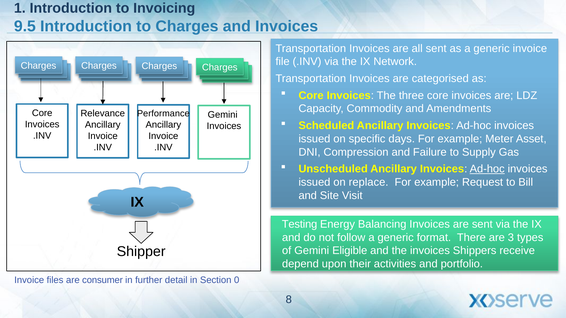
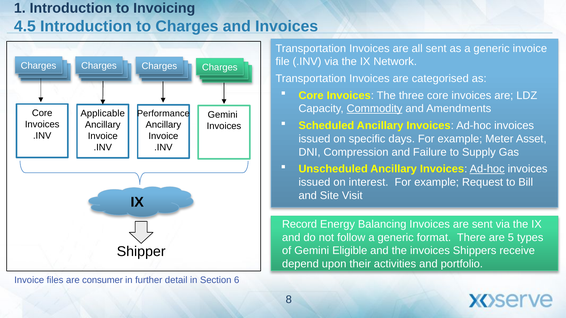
9.5: 9.5 -> 4.5
Commodity underline: none -> present
Relevance: Relevance -> Applicable
replace: replace -> interest
Testing: Testing -> Record
3: 3 -> 5
0: 0 -> 6
